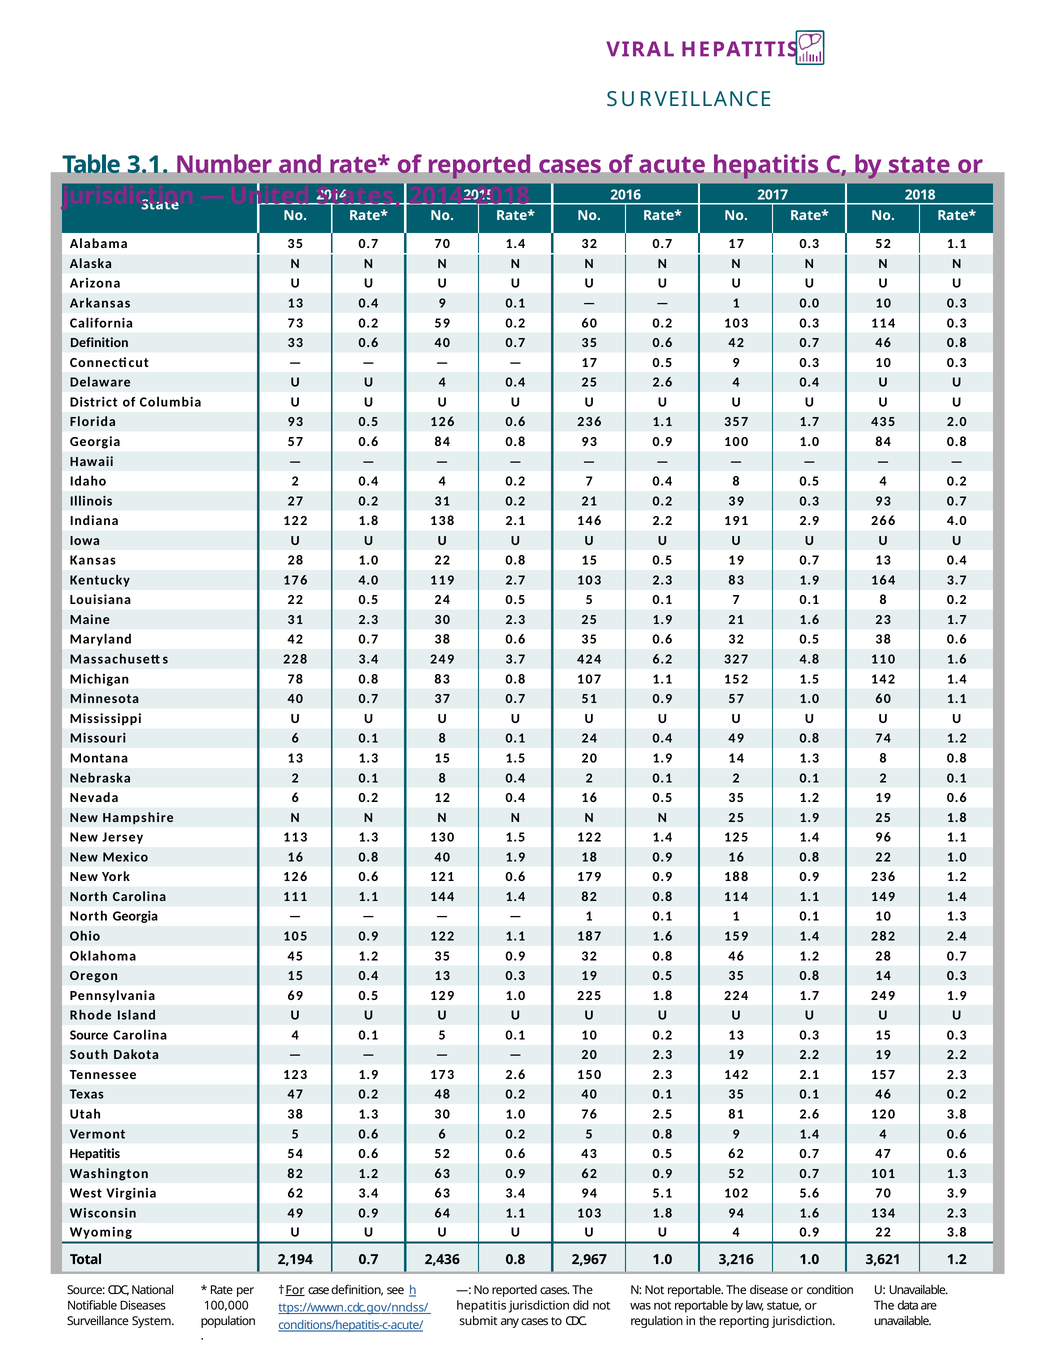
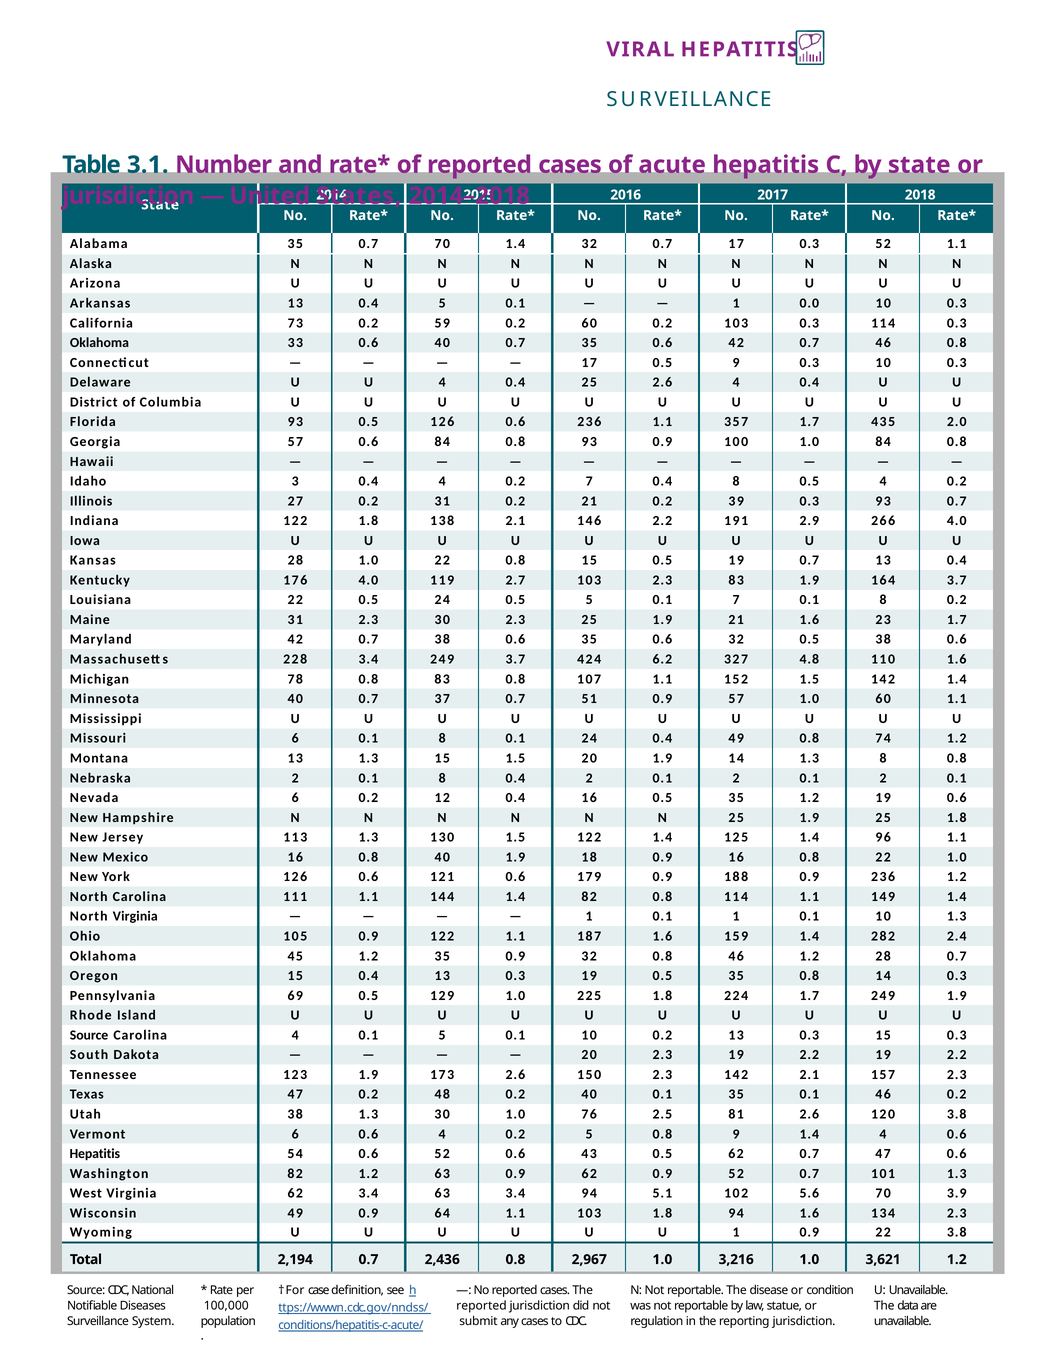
0.4 9: 9 -> 5
Definition at (99, 343): Definition -> Oklahoma
Idaho 2: 2 -> 3
North Georgia: Georgia -> Virginia
Vermont 5: 5 -> 6
0.6 6: 6 -> 4
U U U 4: 4 -> 1
For underline: present -> none
hepatitis at (481, 1306): hepatitis -> reported
